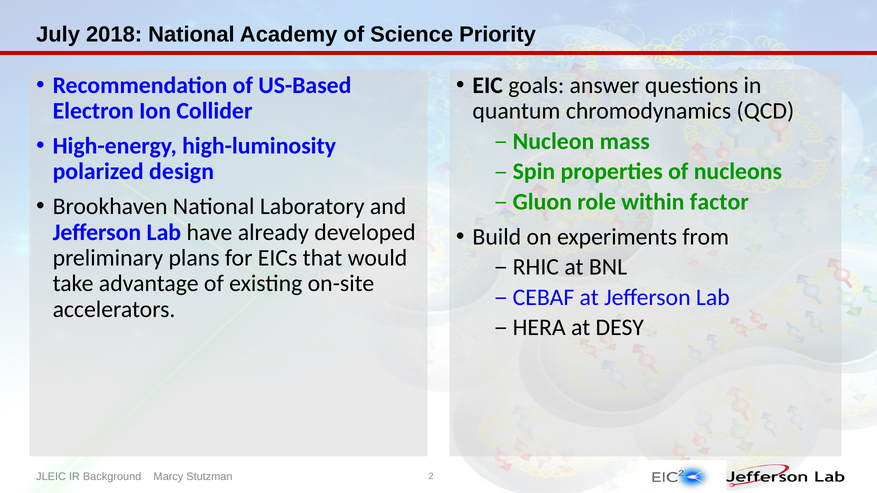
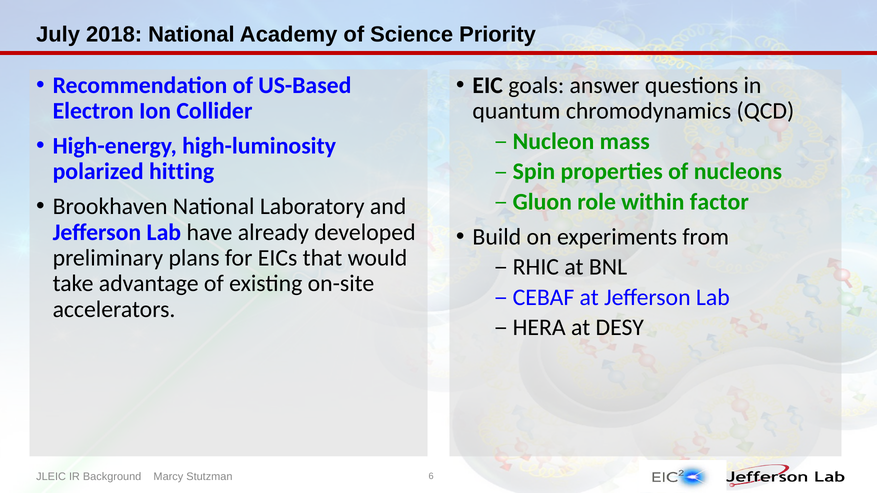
design: design -> hitting
2: 2 -> 6
